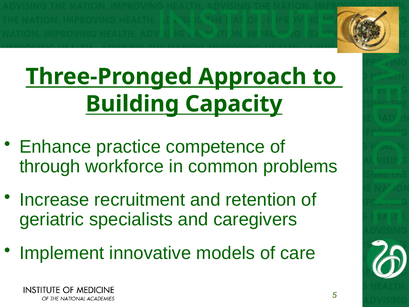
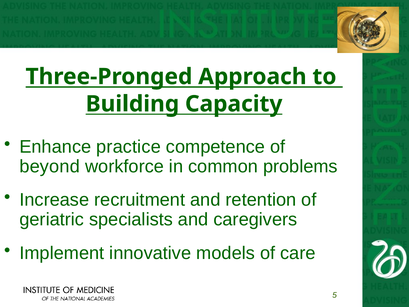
through: through -> beyond
